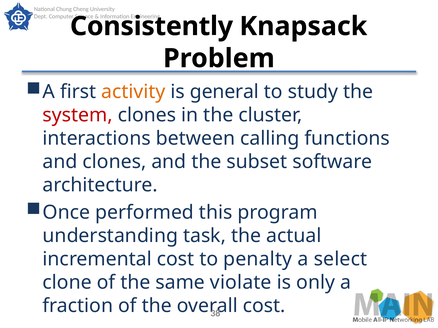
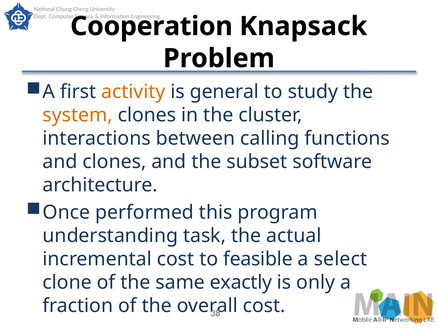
Consistently: Consistently -> Cooperation
system colour: red -> orange
penalty: penalty -> feasible
violate: violate -> exactly
